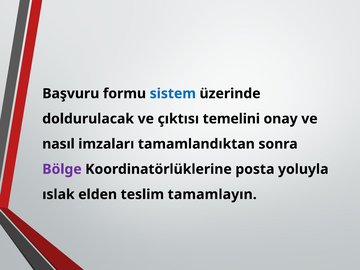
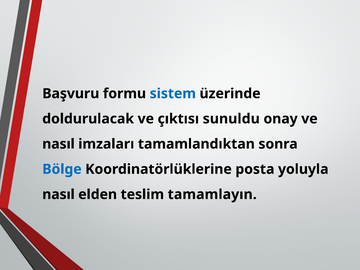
temelini: temelini -> sunuldu
Bölge colour: purple -> blue
ıslak at (58, 194): ıslak -> nasıl
